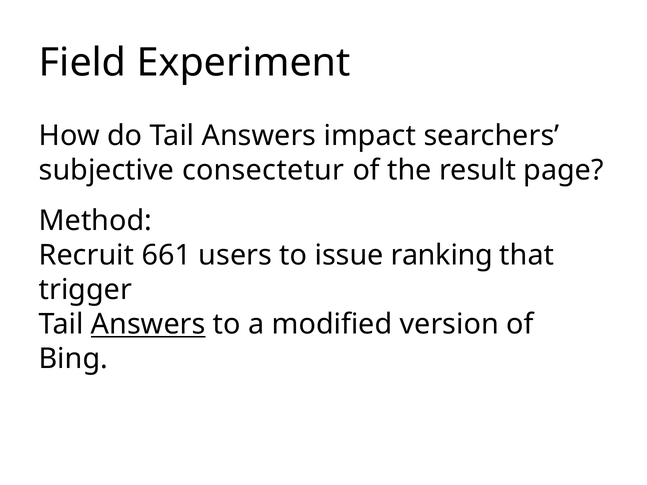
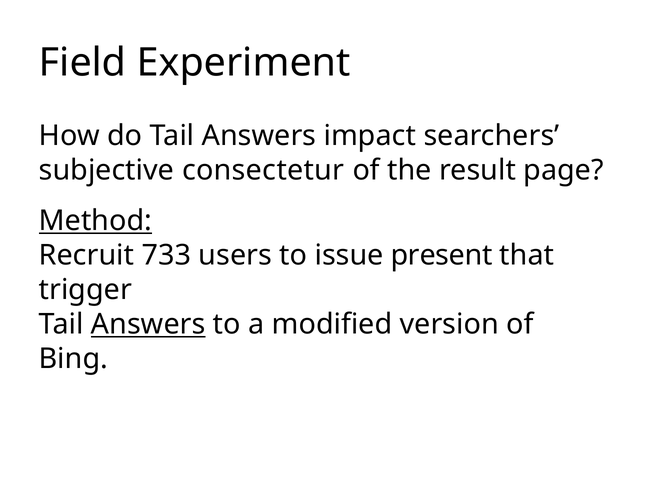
Method underline: none -> present
661: 661 -> 733
ranking: ranking -> present
